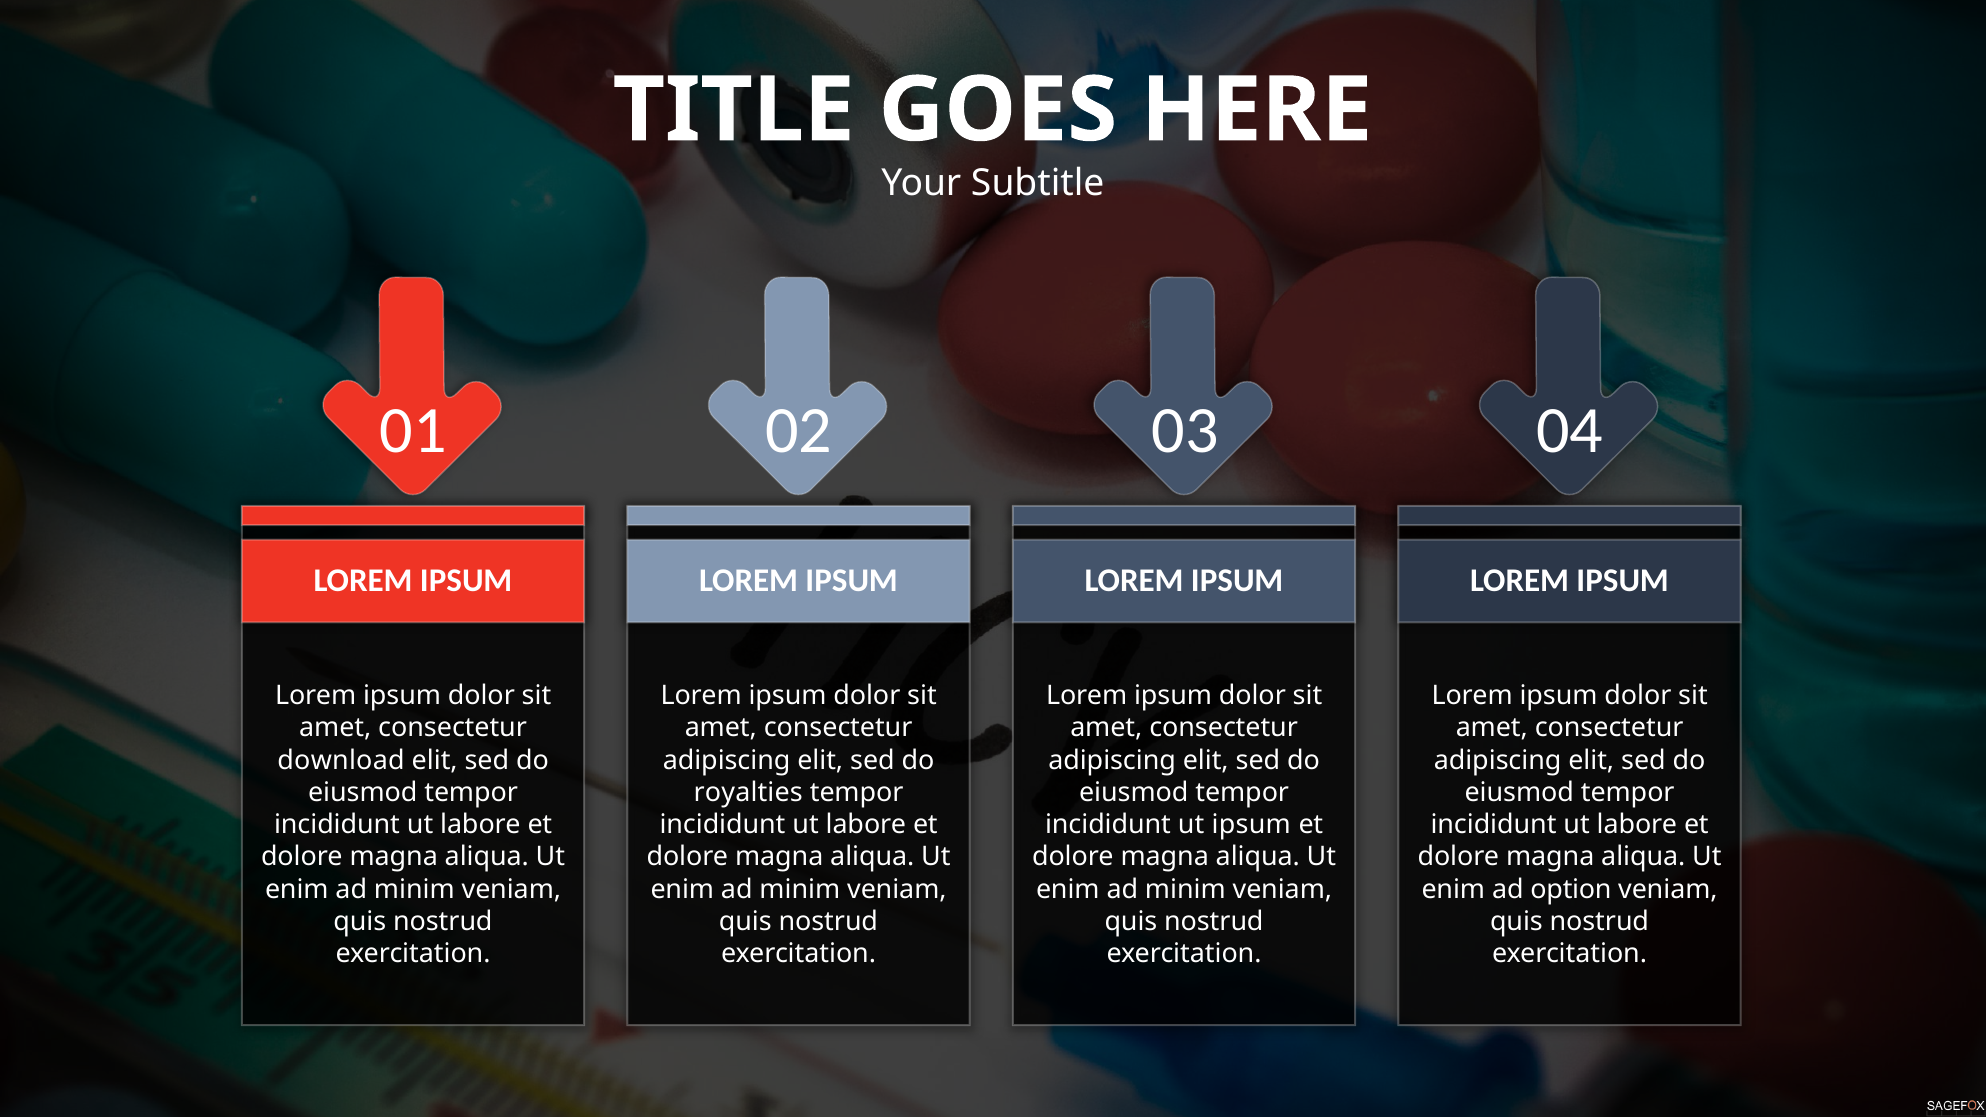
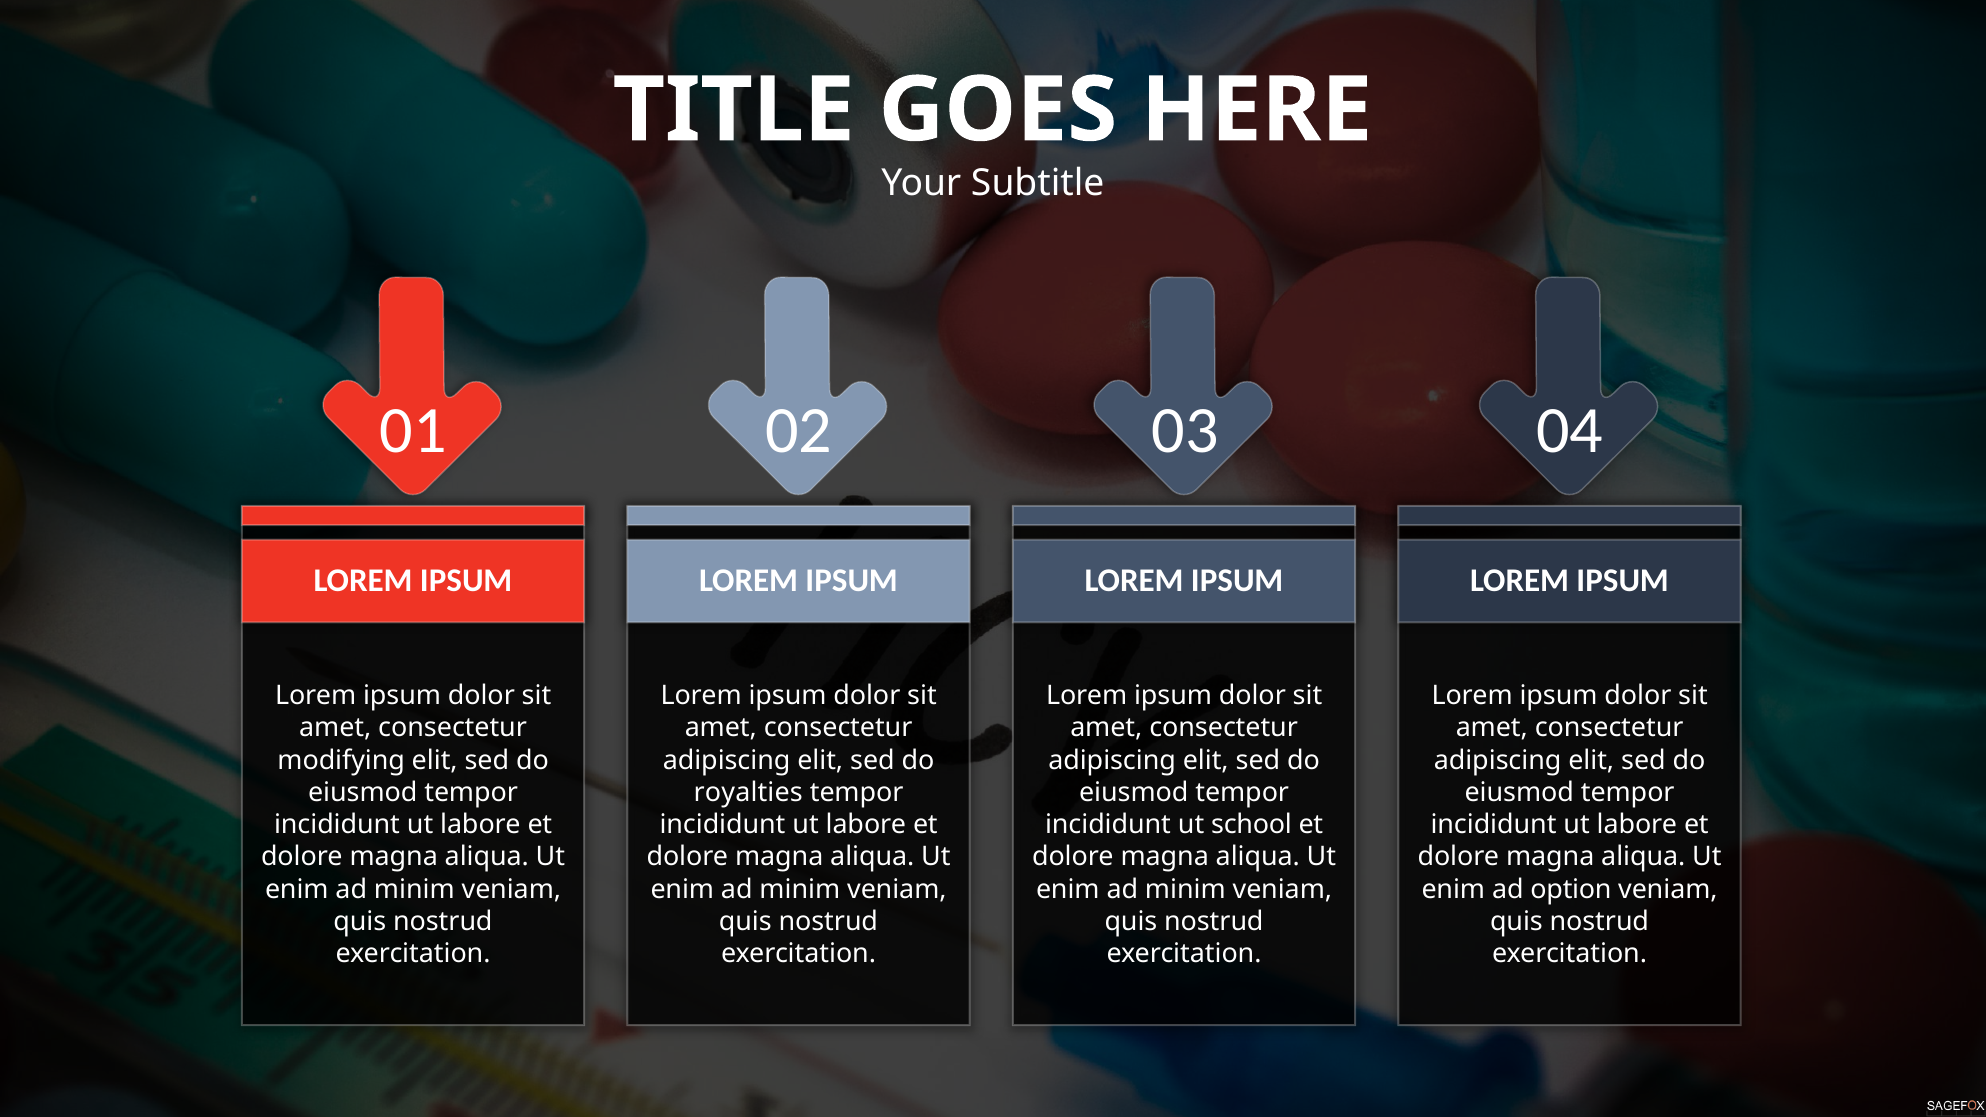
download: download -> modifying
ut ipsum: ipsum -> school
